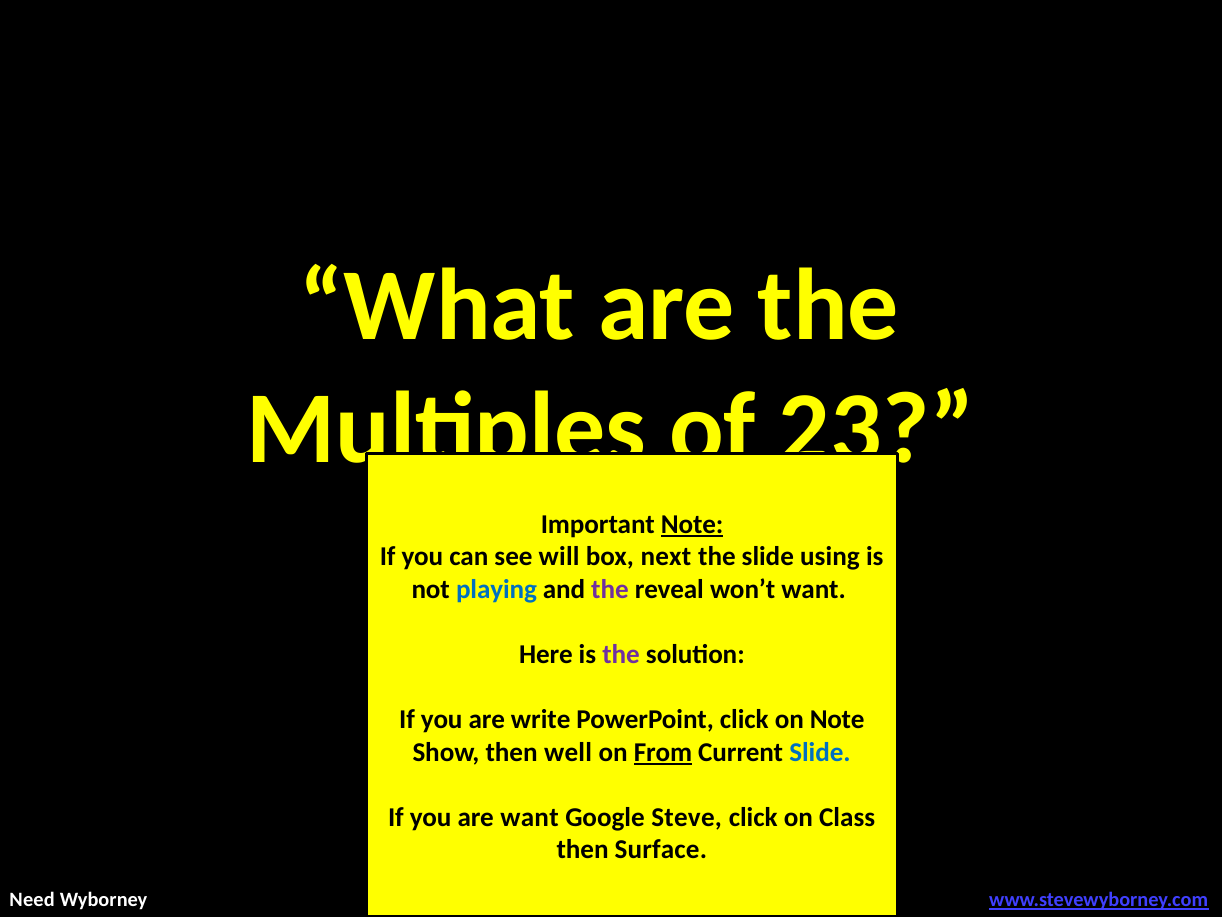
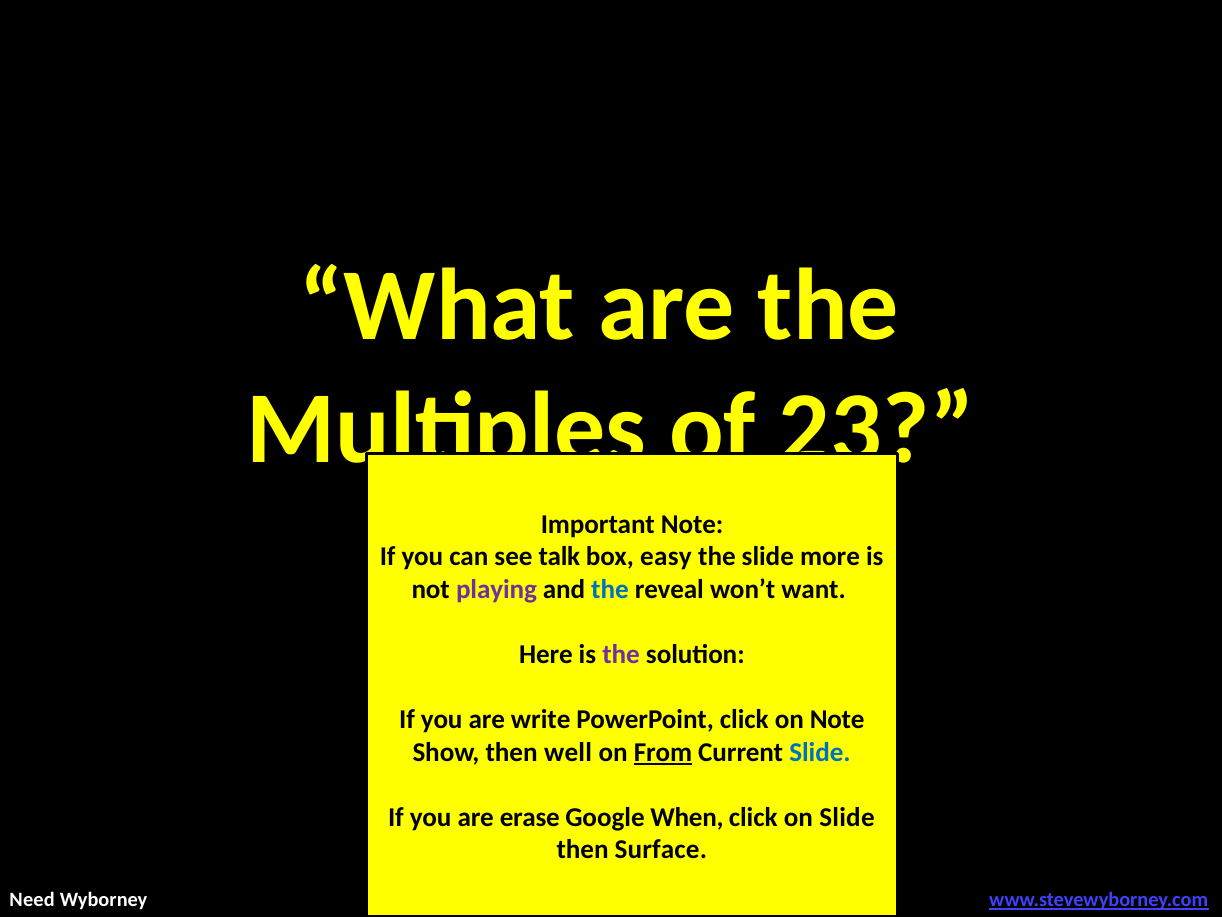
Note at (692, 524) underline: present -> none
will: will -> talk
next: next -> easy
using: using -> more
playing colour: blue -> purple
the at (610, 589) colour: purple -> blue
are want: want -> erase
Steve: Steve -> When
on Class: Class -> Slide
